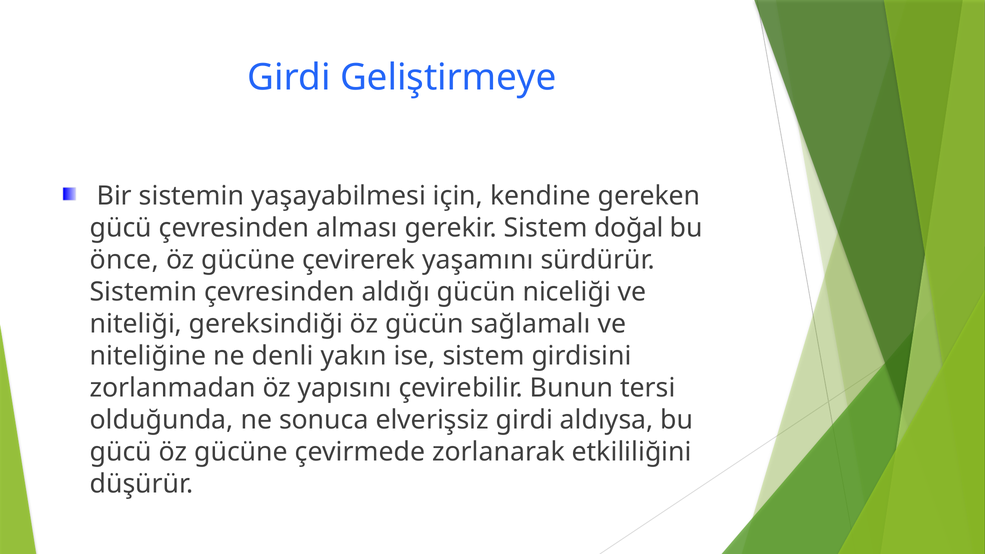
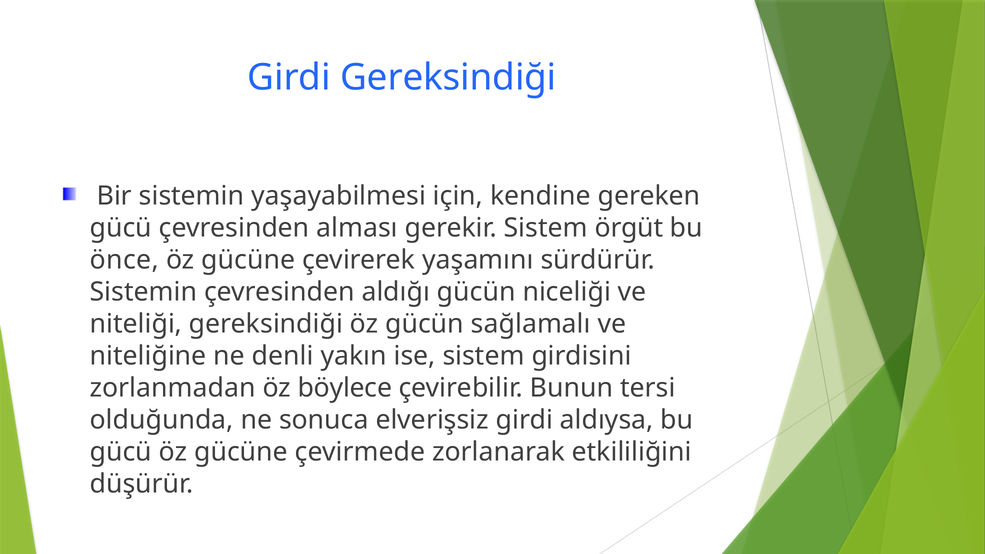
Girdi Geliştirmeye: Geliştirmeye -> Gereksindiği
doğal: doğal -> örgüt
yapısını: yapısını -> böylece
